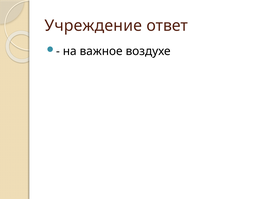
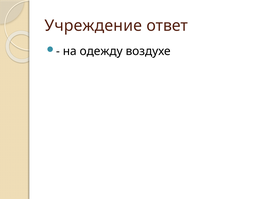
важное: важное -> одежду
